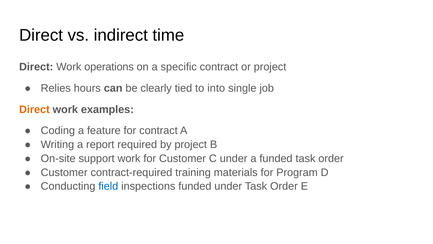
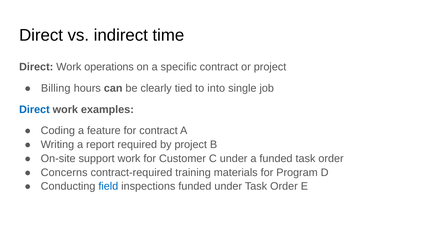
Relies: Relies -> Billing
Direct at (34, 109) colour: orange -> blue
Customer at (64, 172): Customer -> Concerns
